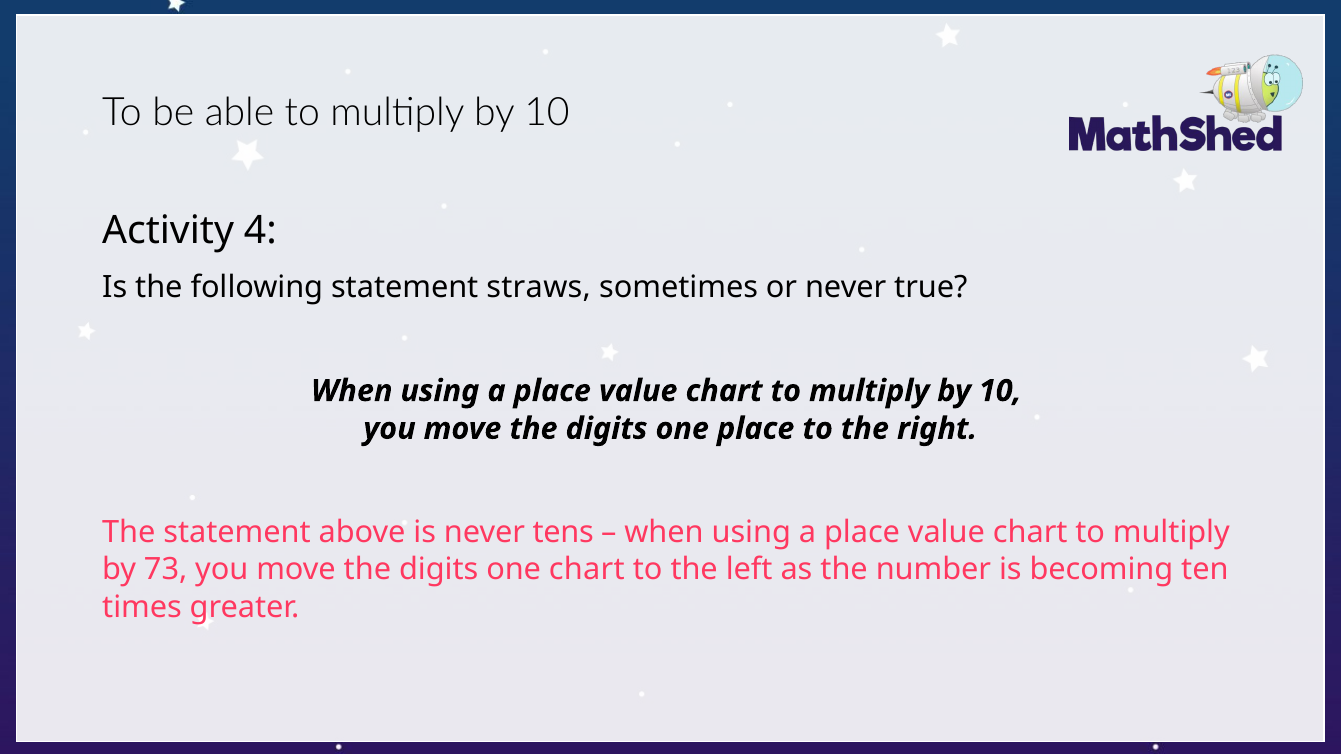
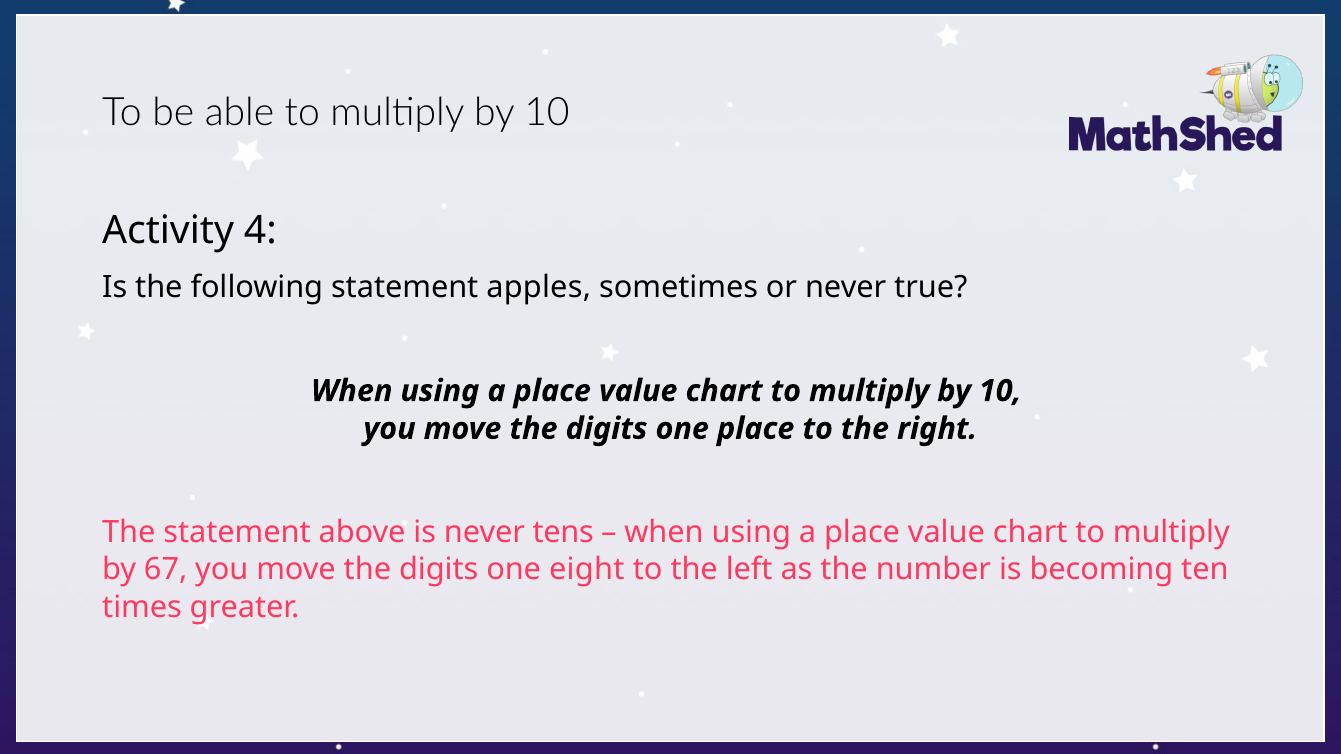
straws: straws -> apples
73: 73 -> 67
one chart: chart -> eight
